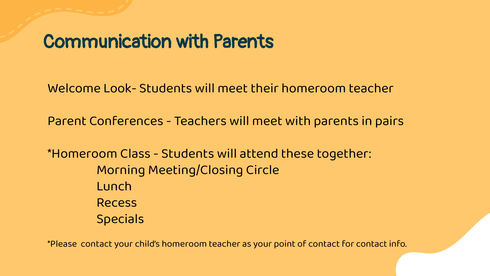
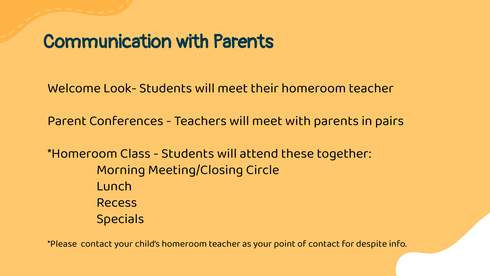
for contact: contact -> despite
